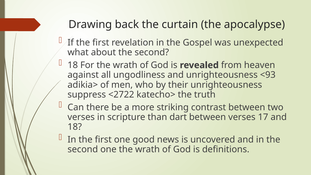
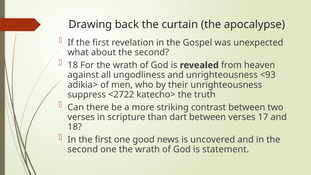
definitions: definitions -> statement
